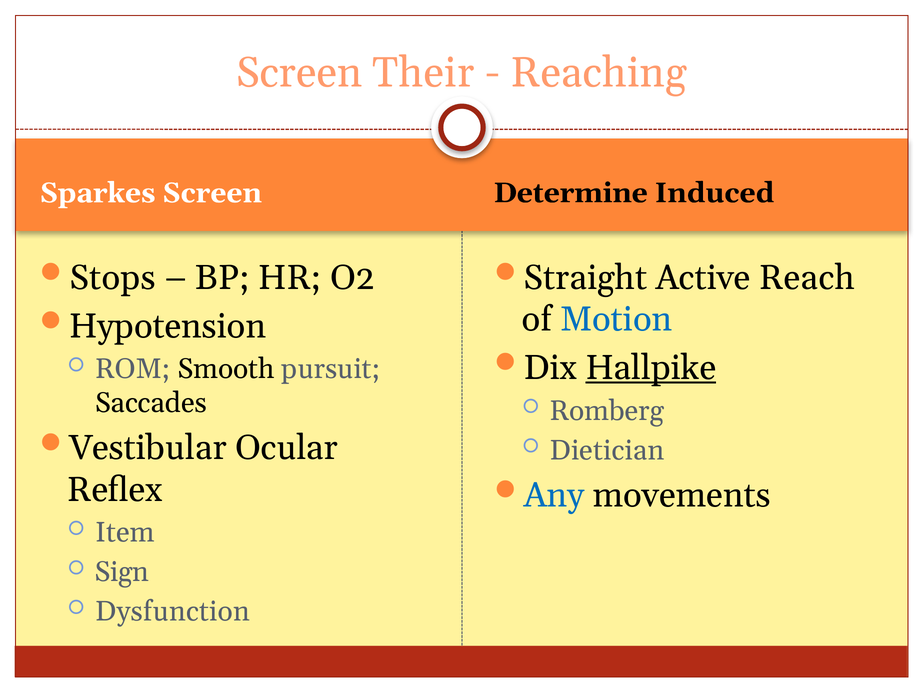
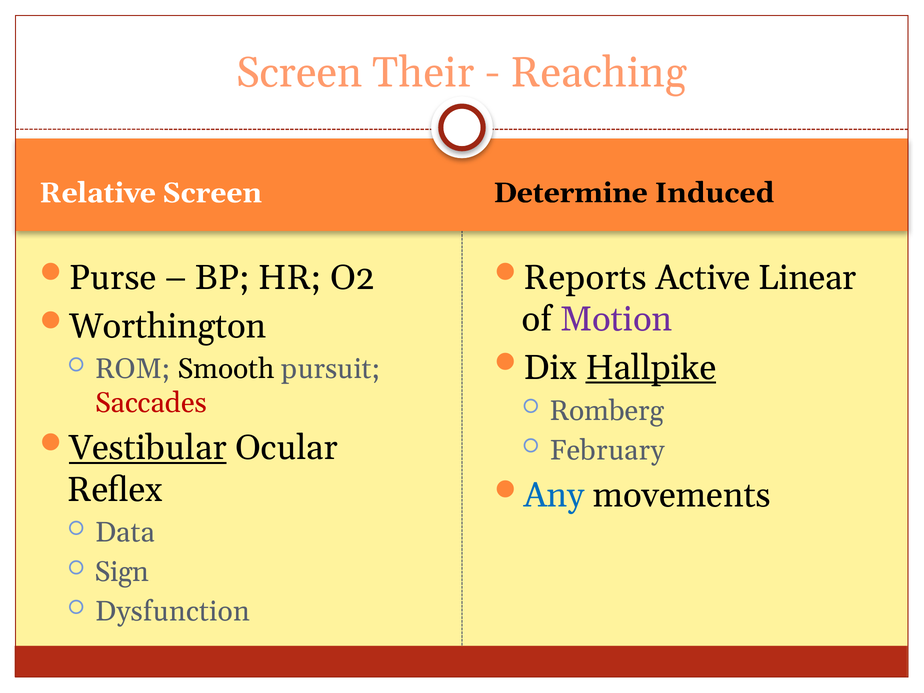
Sparkes: Sparkes -> Relative
Stops: Stops -> Purse
Straight: Straight -> Reports
Reach: Reach -> Linear
Motion colour: blue -> purple
Hypotension: Hypotension -> Worthington
Saccades colour: black -> red
Vestibular underline: none -> present
Dietician: Dietician -> February
Item: Item -> Data
